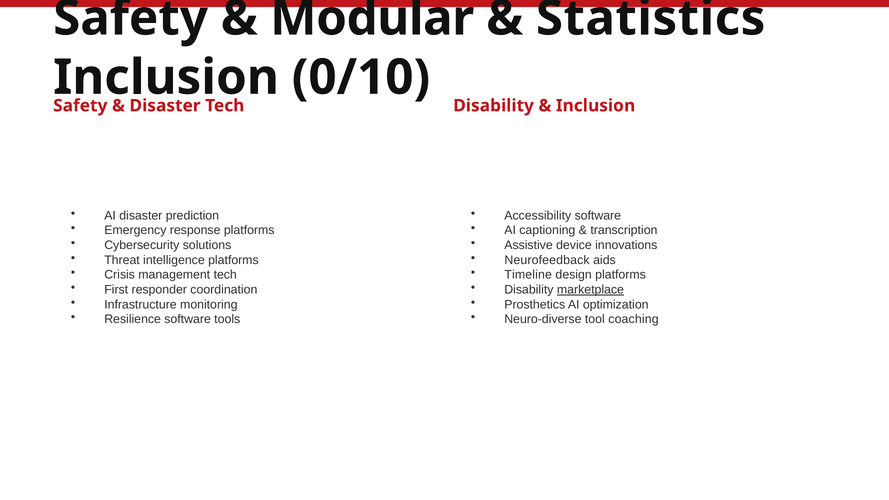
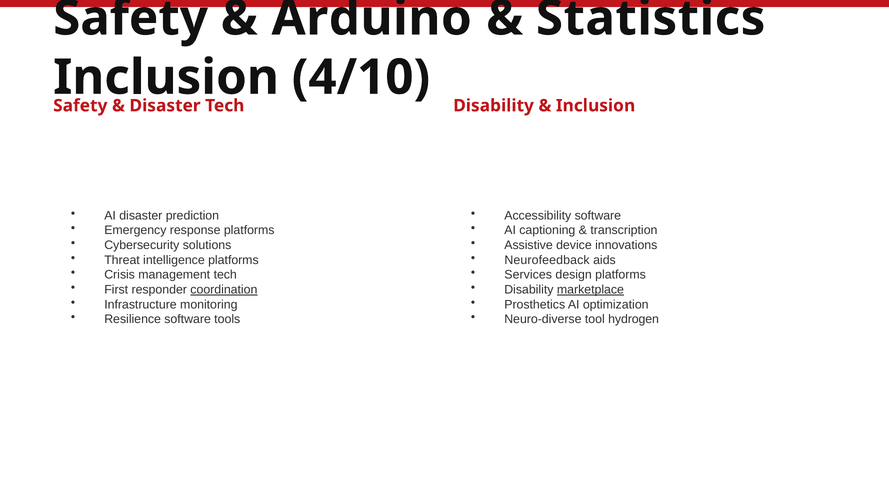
Modular: Modular -> Arduino
0/10: 0/10 -> 4/10
Timeline: Timeline -> Services
coordination underline: none -> present
coaching: coaching -> hydrogen
